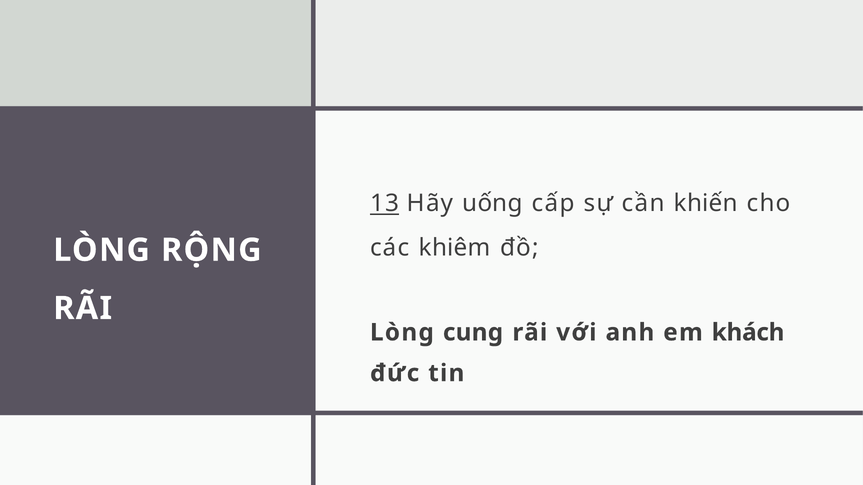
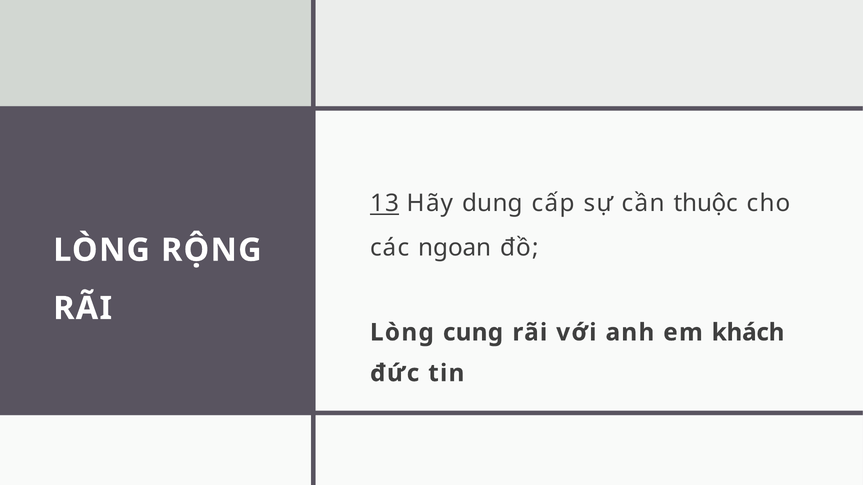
uống: uống -> dung
khiến: khiến -> thuộc
khiêm: khiêm -> ngoan
